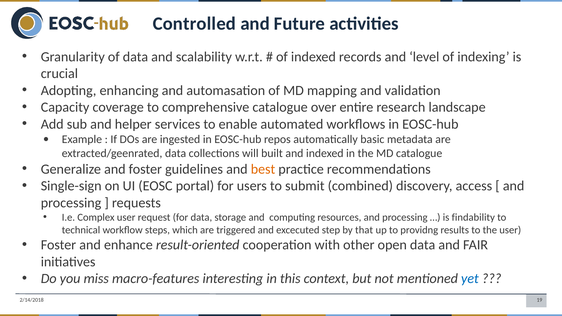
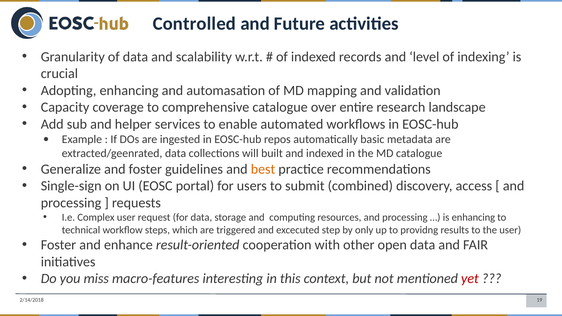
is findability: findability -> enhancing
that: that -> only
yet colour: blue -> red
